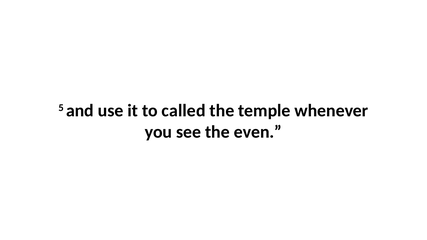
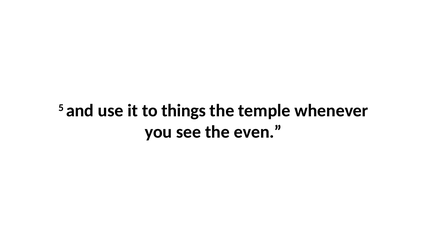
called: called -> things
